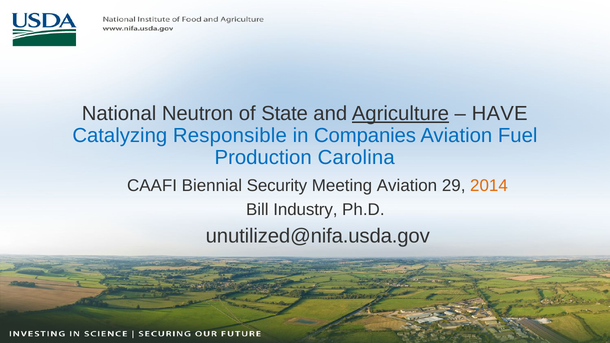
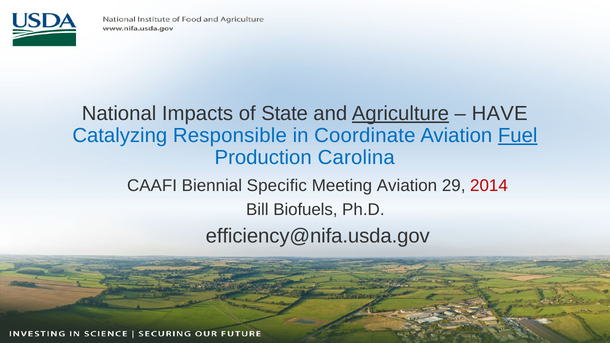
Neutron: Neutron -> Impacts
Companies: Companies -> Coordinate
Fuel underline: none -> present
Security: Security -> Specific
2014 colour: orange -> red
Industry: Industry -> Biofuels
unutilized@nifa.usda.gov: unutilized@nifa.usda.gov -> efficiency@nifa.usda.gov
